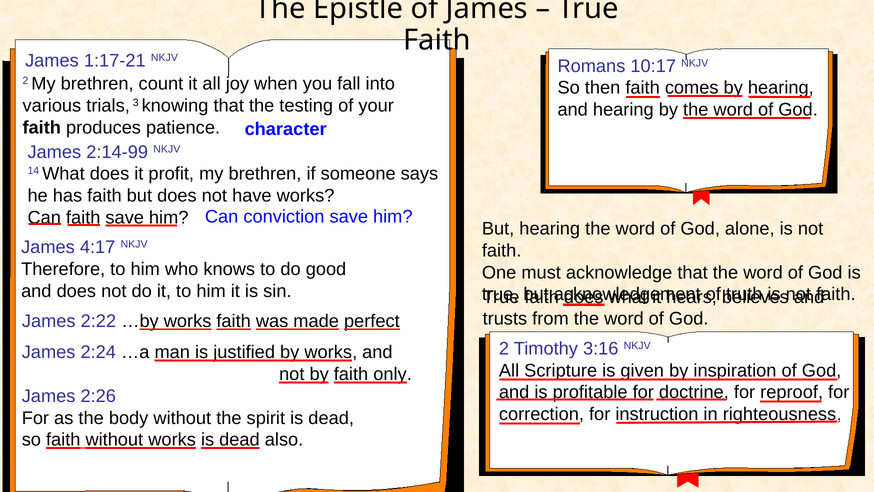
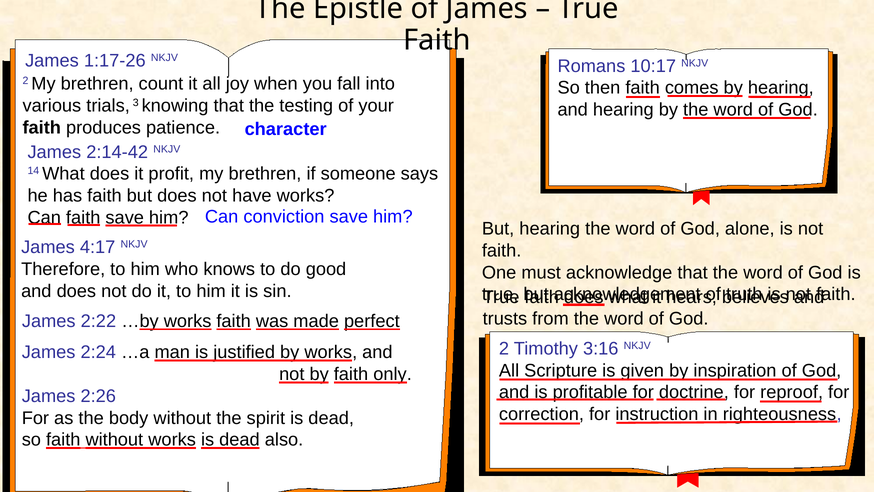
1:17-21: 1:17-21 -> 1:17-26
2:14-99: 2:14-99 -> 2:14-42
